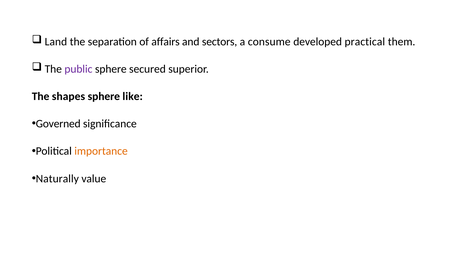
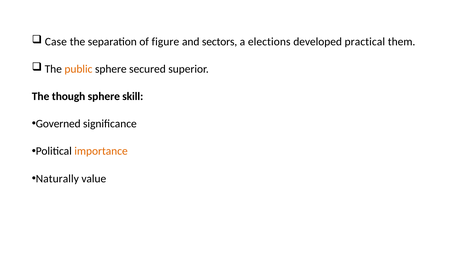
Land: Land -> Case
affairs: affairs -> figure
consume: consume -> elections
public colour: purple -> orange
shapes: shapes -> though
like: like -> skill
